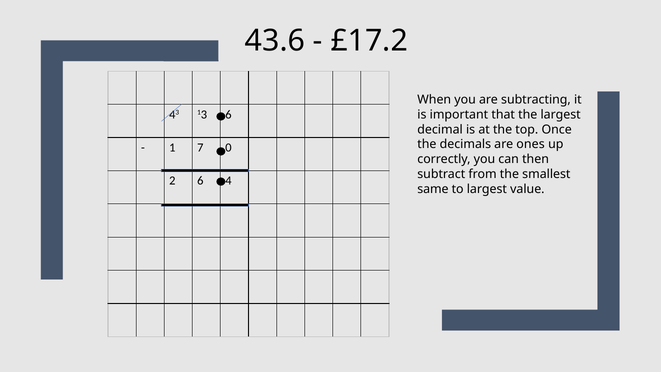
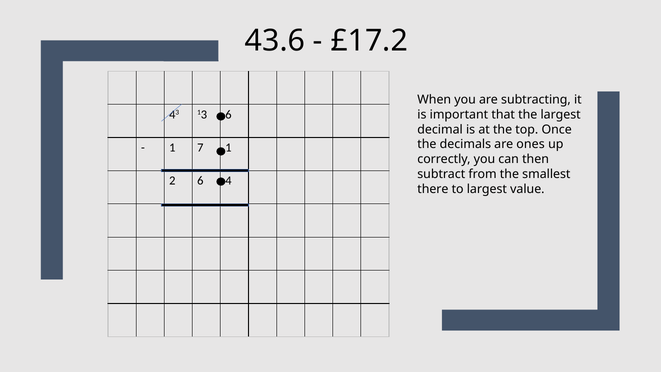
7 0: 0 -> 1
same: same -> there
